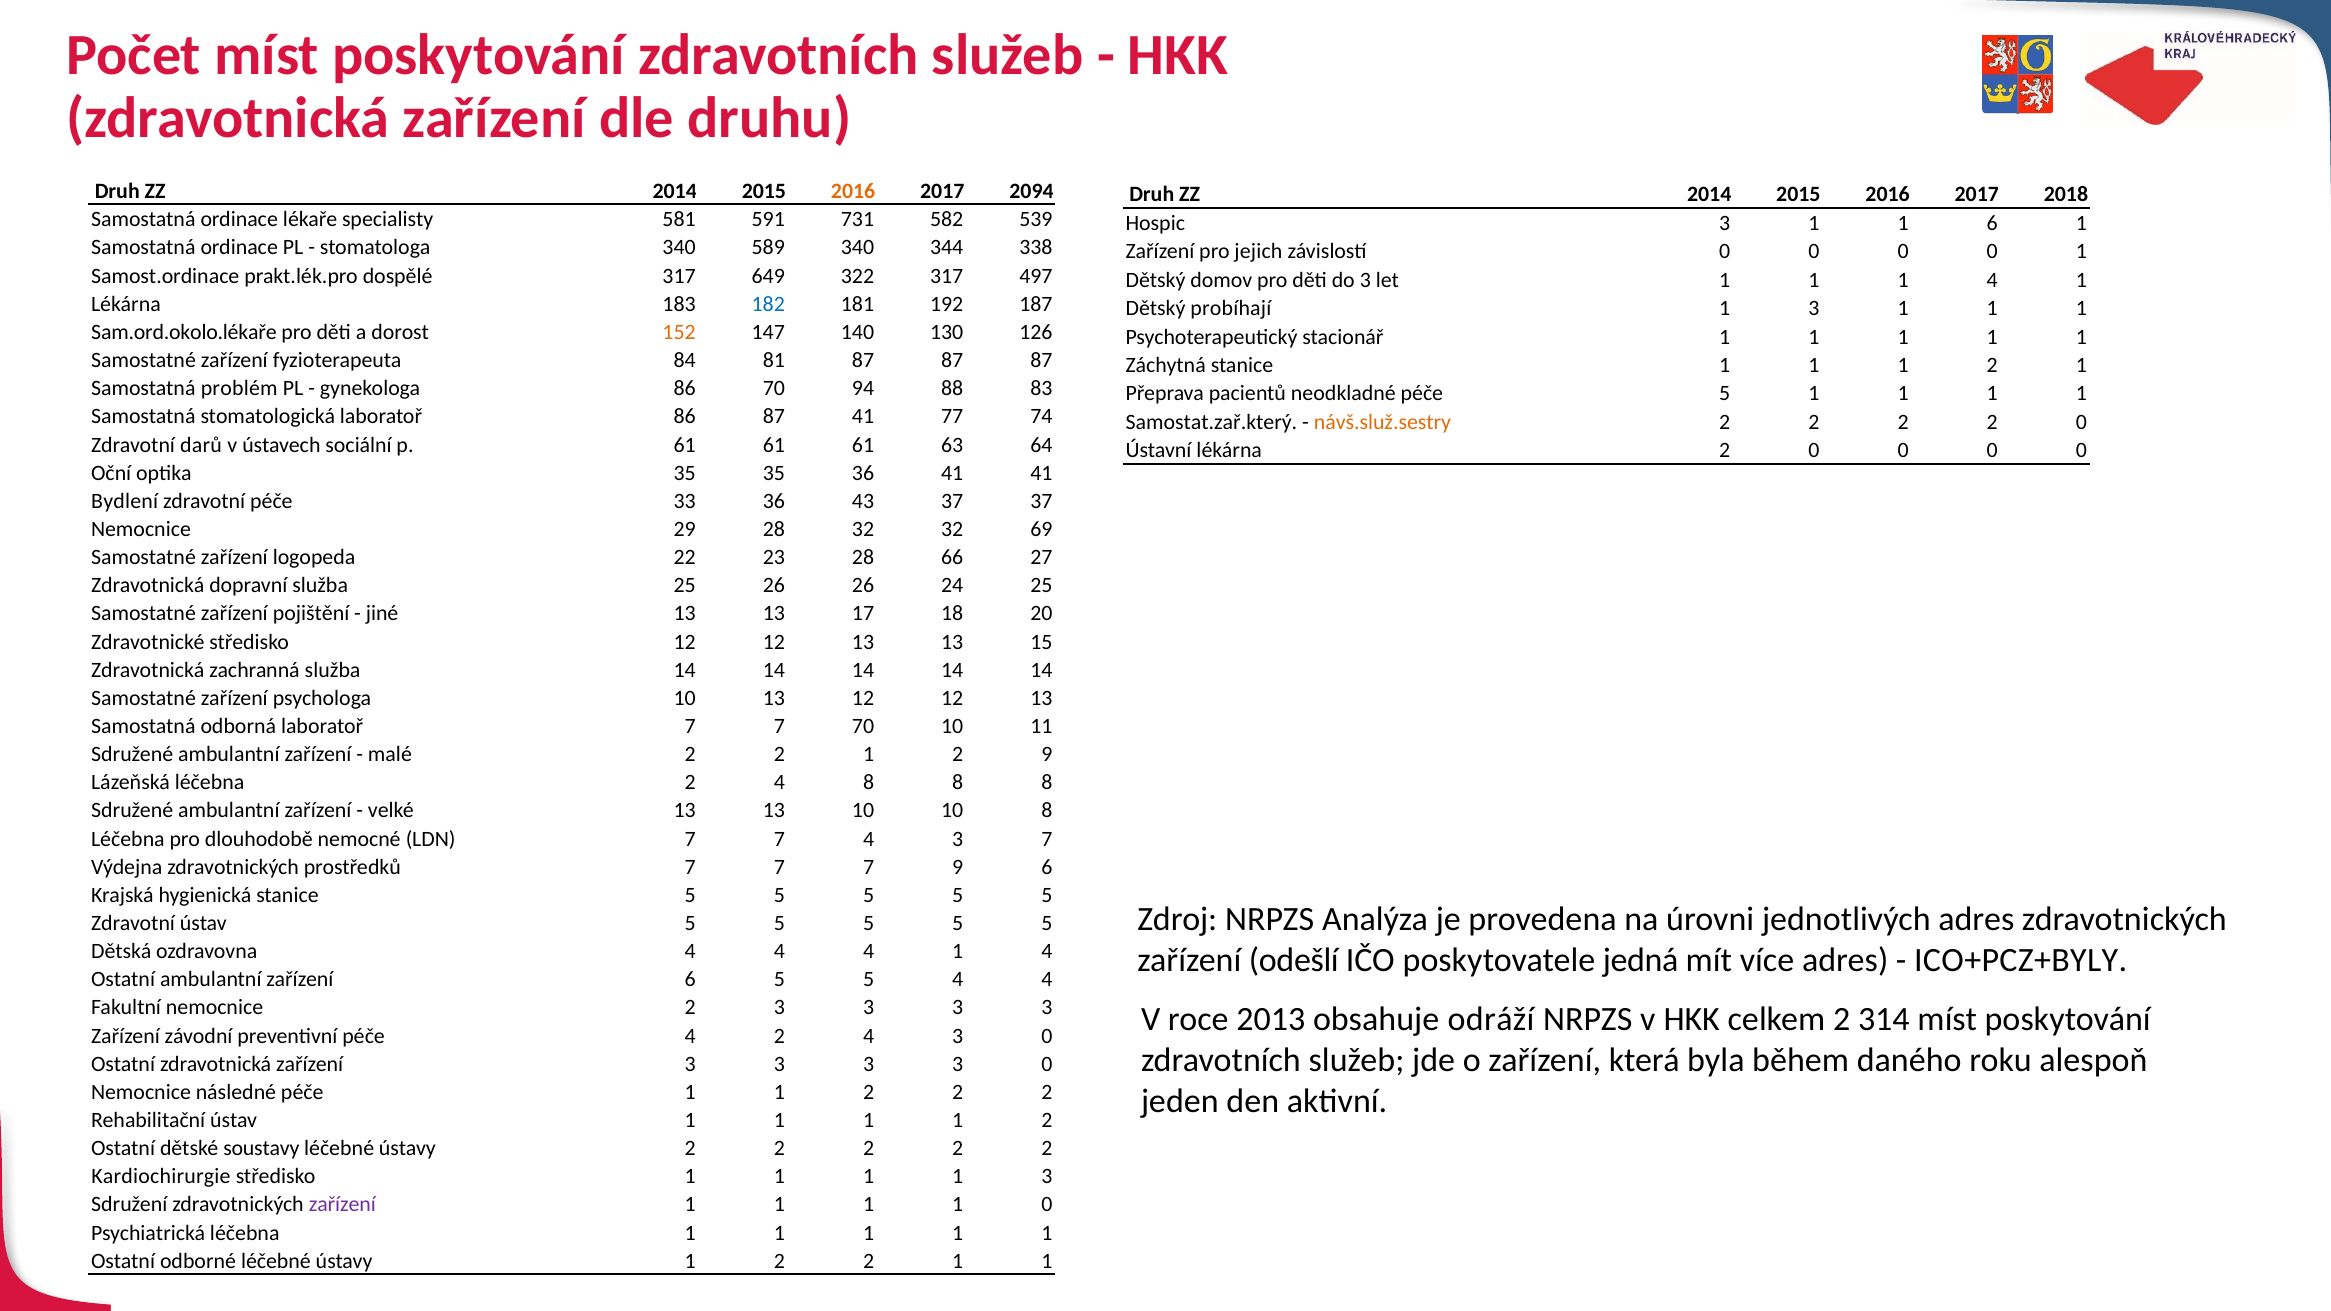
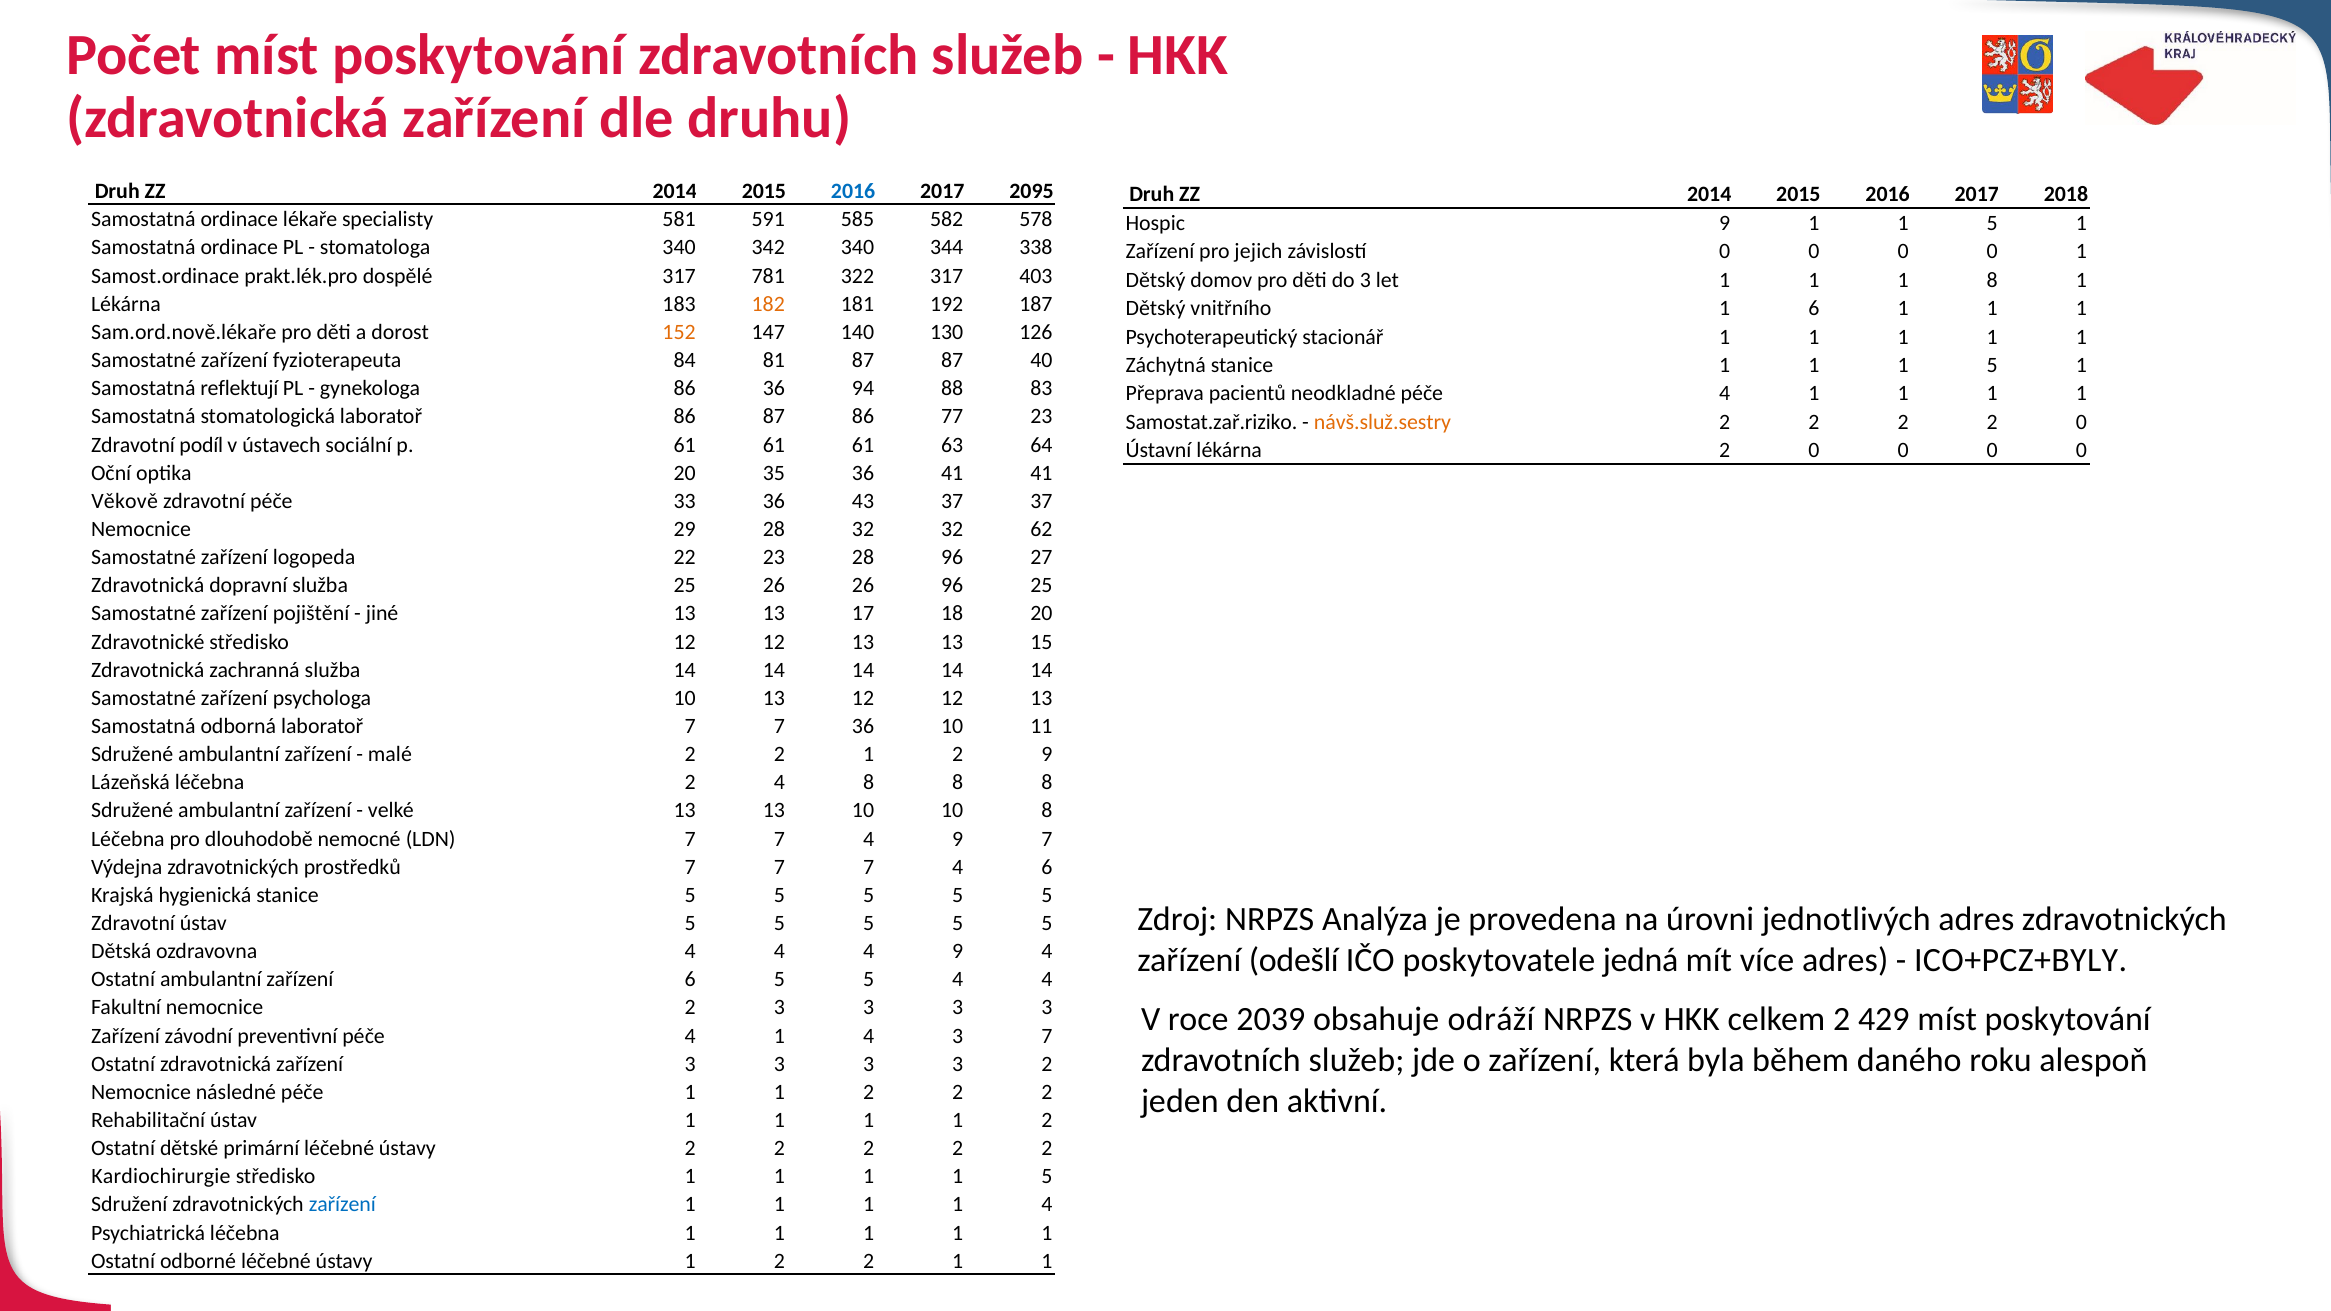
2016 at (853, 191) colour: orange -> blue
2094: 2094 -> 2095
731: 731 -> 585
539: 539 -> 578
Hospic 3: 3 -> 9
6 at (1992, 223): 6 -> 5
589: 589 -> 342
649: 649 -> 781
497: 497 -> 403
1 1 4: 4 -> 8
182 colour: blue -> orange
probíhají: probíhají -> vnitřního
3 at (1814, 308): 3 -> 6
Sam.ord.okolo.lékaře: Sam.ord.okolo.lékaře -> Sam.ord.nově.lékaře
87 87 87: 87 -> 40
2 at (1992, 365): 2 -> 5
problém: problém -> reflektují
86 70: 70 -> 36
neodkladné péče 5: 5 -> 4
87 41: 41 -> 86
77 74: 74 -> 23
Samostat.zař.který: Samostat.zař.který -> Samostat.zař.riziko
darů: darů -> podíl
optika 35: 35 -> 20
Bydlení: Bydlení -> Věkově
69: 69 -> 62
28 66: 66 -> 96
26 24: 24 -> 96
7 70: 70 -> 36
7 4 3: 3 -> 9
7 7 7 9: 9 -> 4
4 4 1: 1 -> 9
2013: 2013 -> 2039
314: 314 -> 429
preventivní péče 4 2: 2 -> 1
4 3 0: 0 -> 7
3 3 0: 0 -> 2
soustavy: soustavy -> primární
3 at (1047, 1177): 3 -> 5
zařízení at (342, 1205) colour: purple -> blue
1 1 0: 0 -> 4
